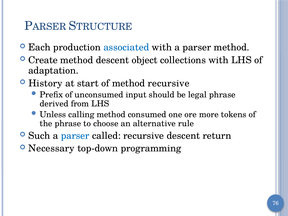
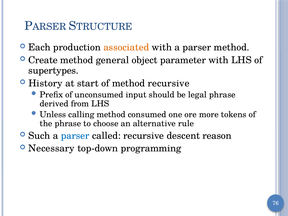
associated colour: blue -> orange
method descent: descent -> general
collections: collections -> parameter
adaptation: adaptation -> supertypes
return: return -> reason
